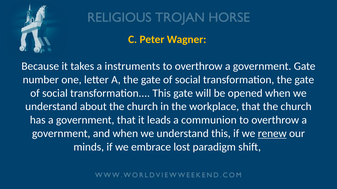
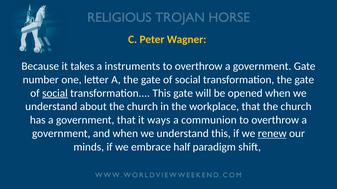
social at (55, 93) underline: none -> present
leads: leads -> ways
lost: lost -> half
